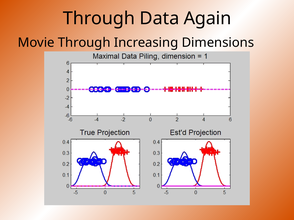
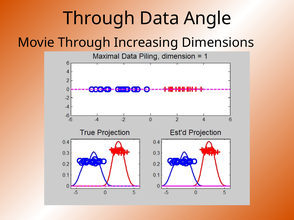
Again: Again -> Angle
